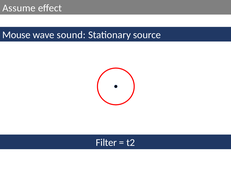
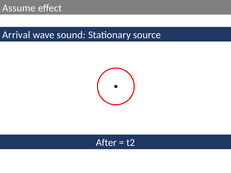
Mouse: Mouse -> Arrival
Filter: Filter -> After
